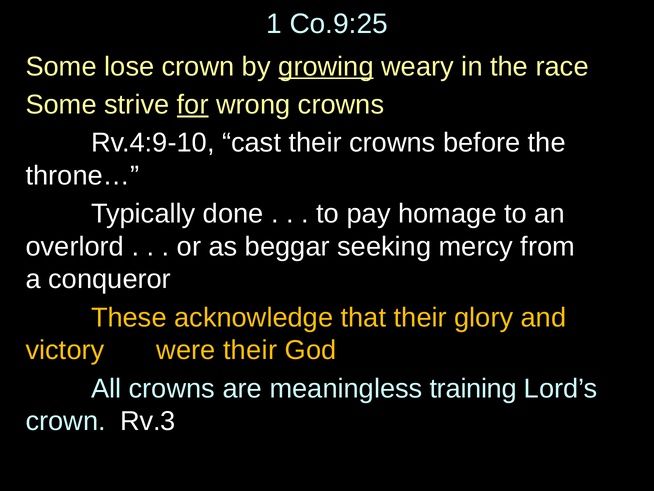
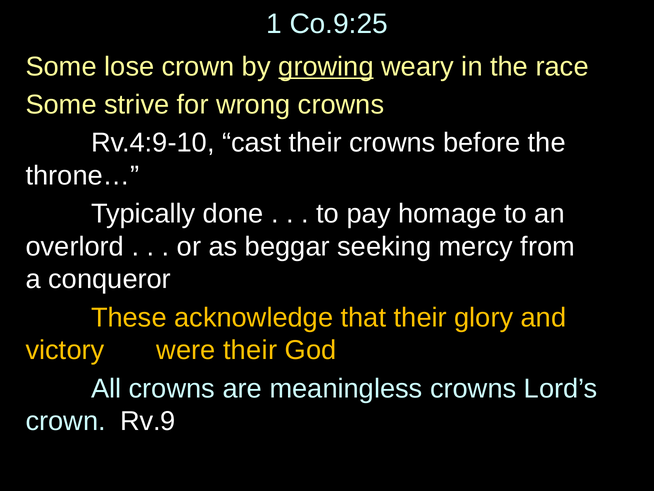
for underline: present -> none
meaningless training: training -> crowns
Rv.3: Rv.3 -> Rv.9
